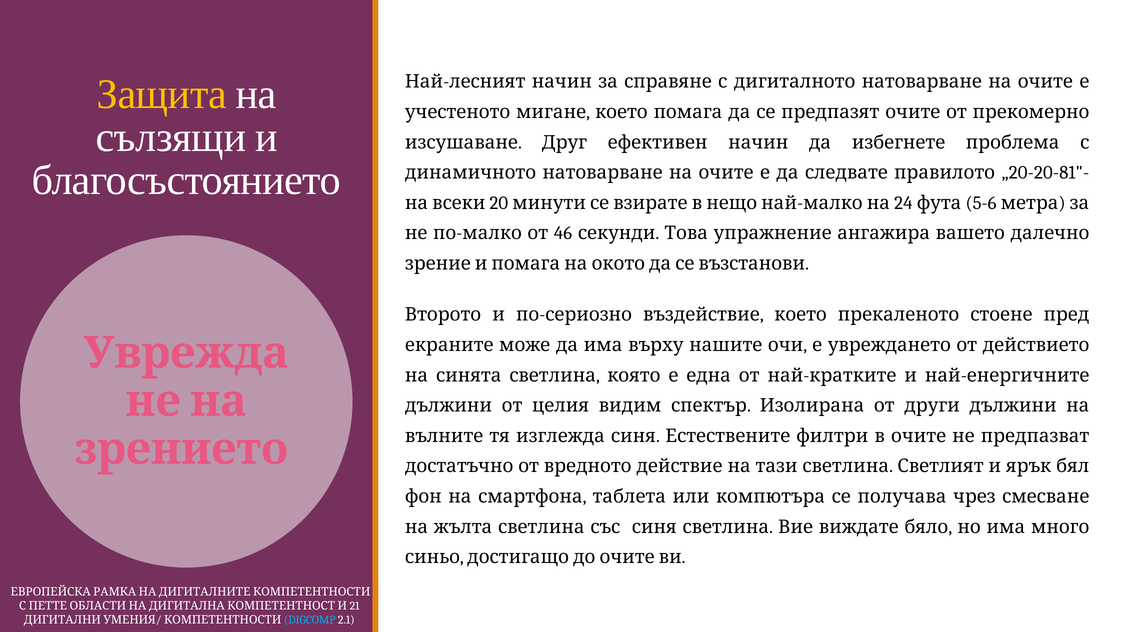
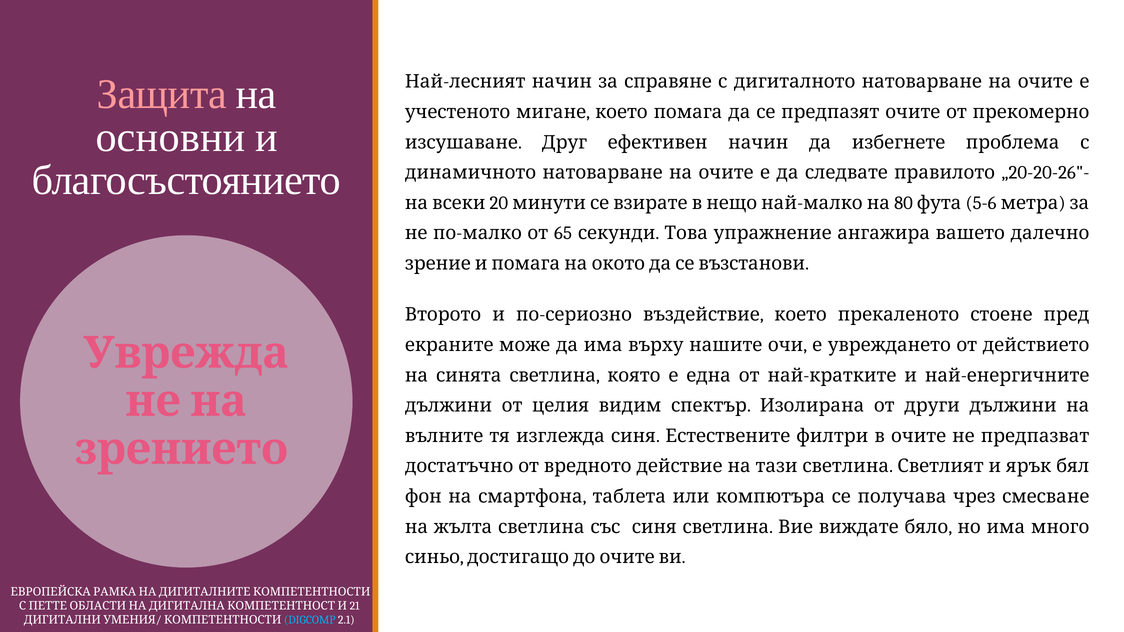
Защита colour: yellow -> pink
сълзящи: сълзящи -> основни
„20-20-81"-: „20-20-81"- -> „20-20-26"-
24: 24 -> 80
46: 46 -> 65
